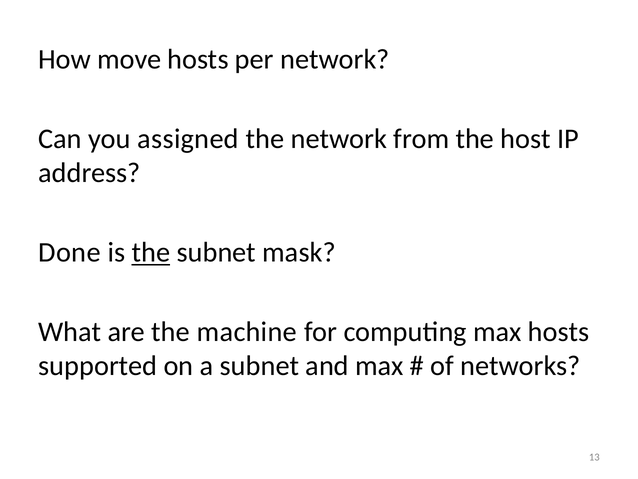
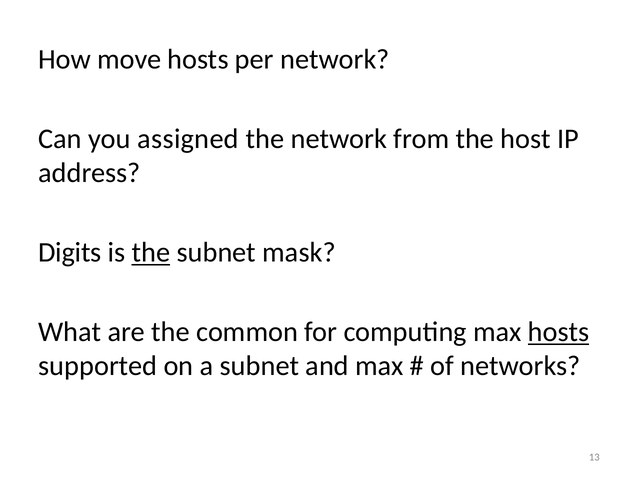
Done: Done -> Digits
machine: machine -> common
hosts at (559, 332) underline: none -> present
